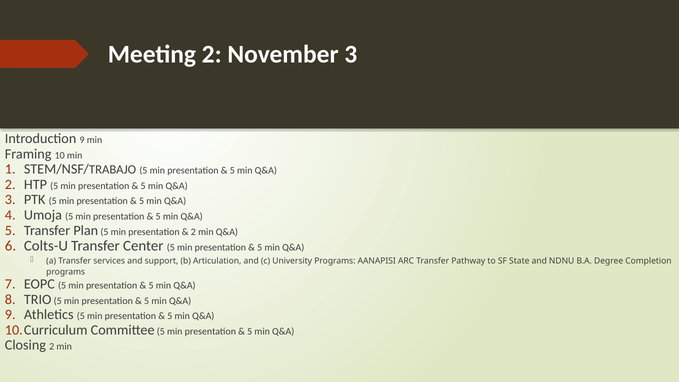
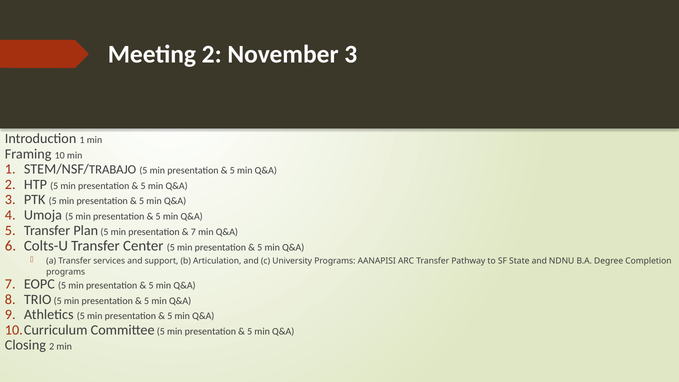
Introduction 9: 9 -> 1
2 at (193, 232): 2 -> 7
